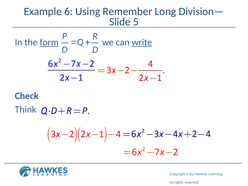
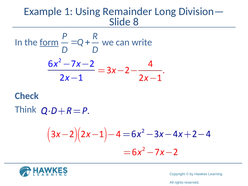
6: 6 -> 1
Remember: Remember -> Remainder
5: 5 -> 8
write underline: present -> none
